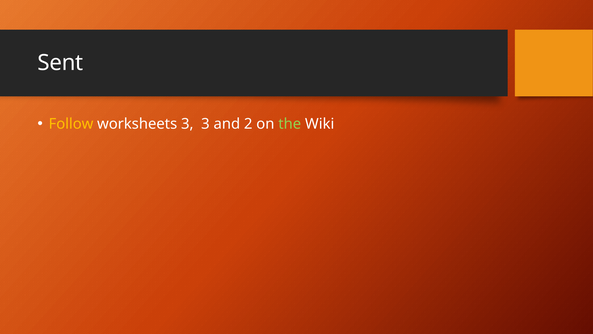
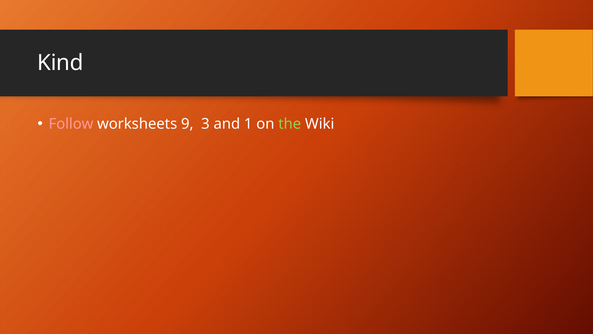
Sent: Sent -> Kind
Follow colour: yellow -> pink
worksheets 3: 3 -> 9
2: 2 -> 1
